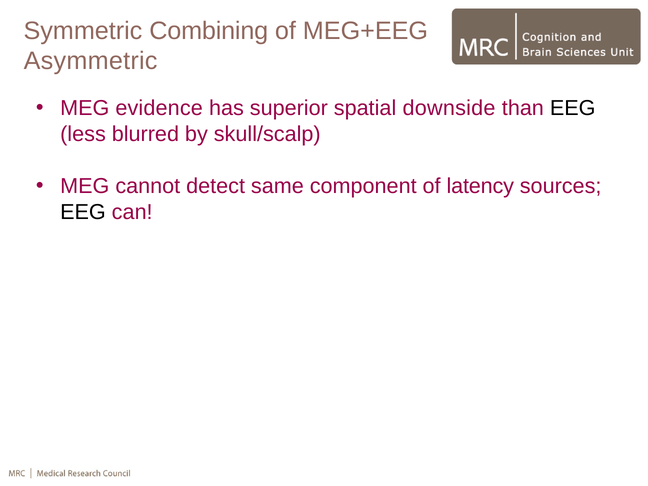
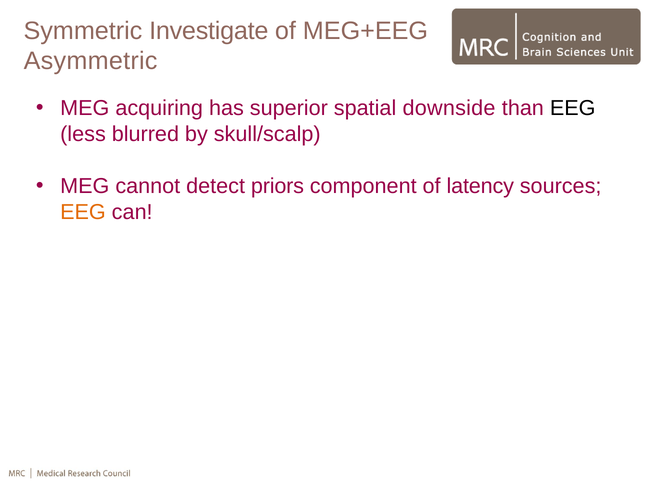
Combining: Combining -> Investigate
evidence: evidence -> acquiring
same: same -> priors
EEG at (83, 212) colour: black -> orange
